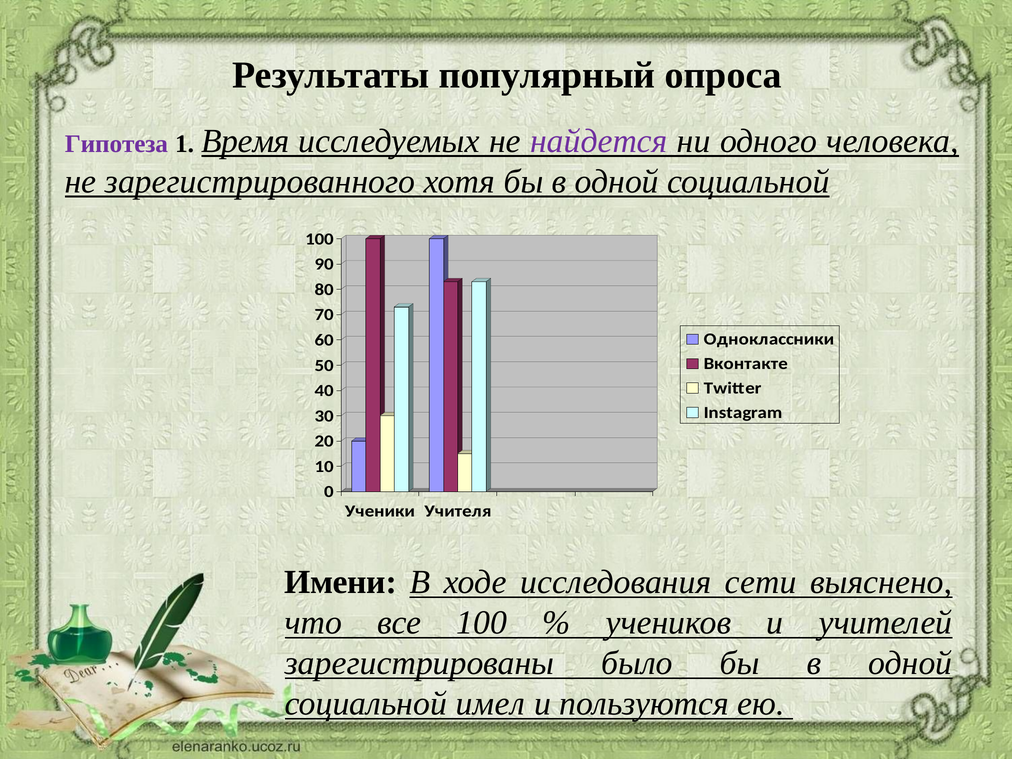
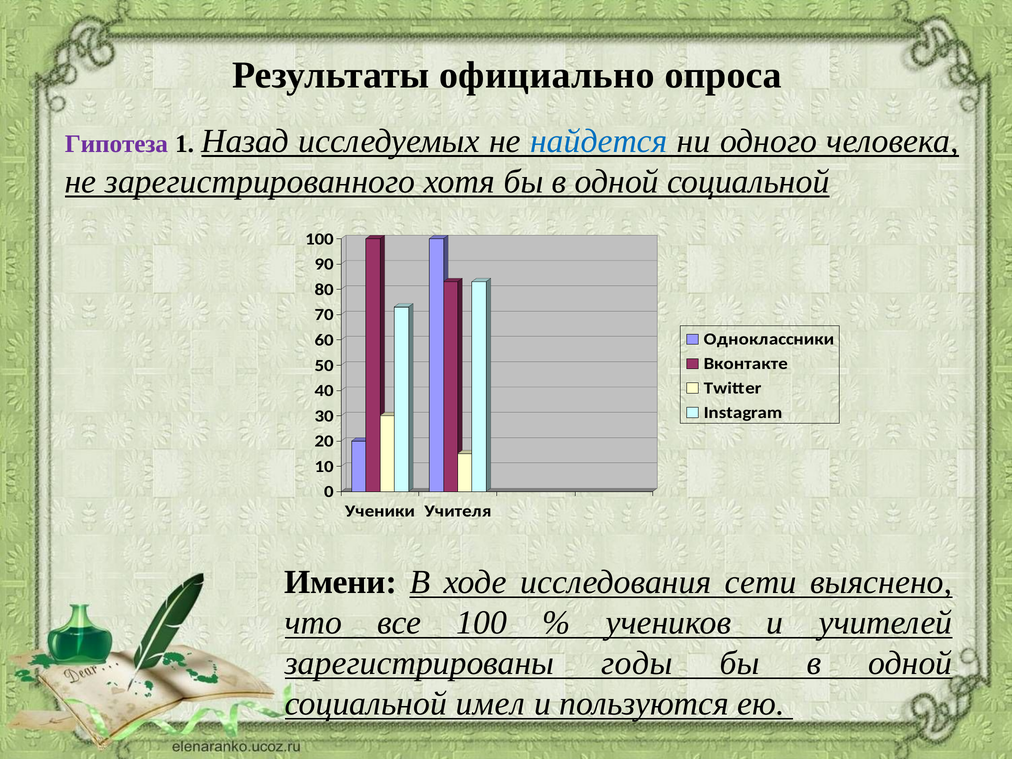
популярный: популярный -> официально
Время: Время -> Назад
найдется colour: purple -> blue
было: было -> годы
